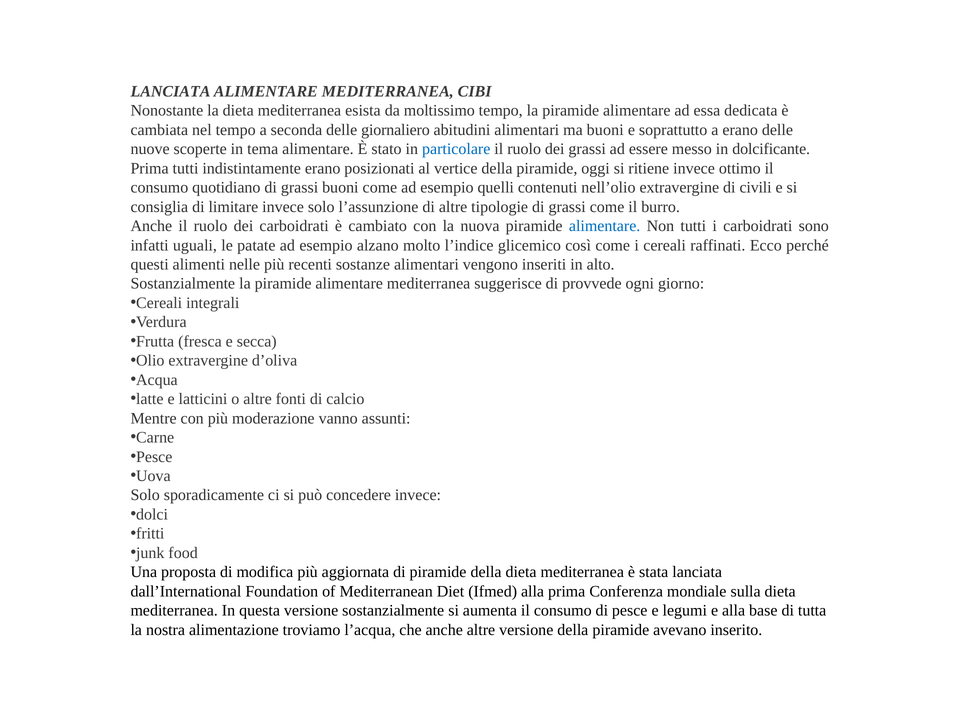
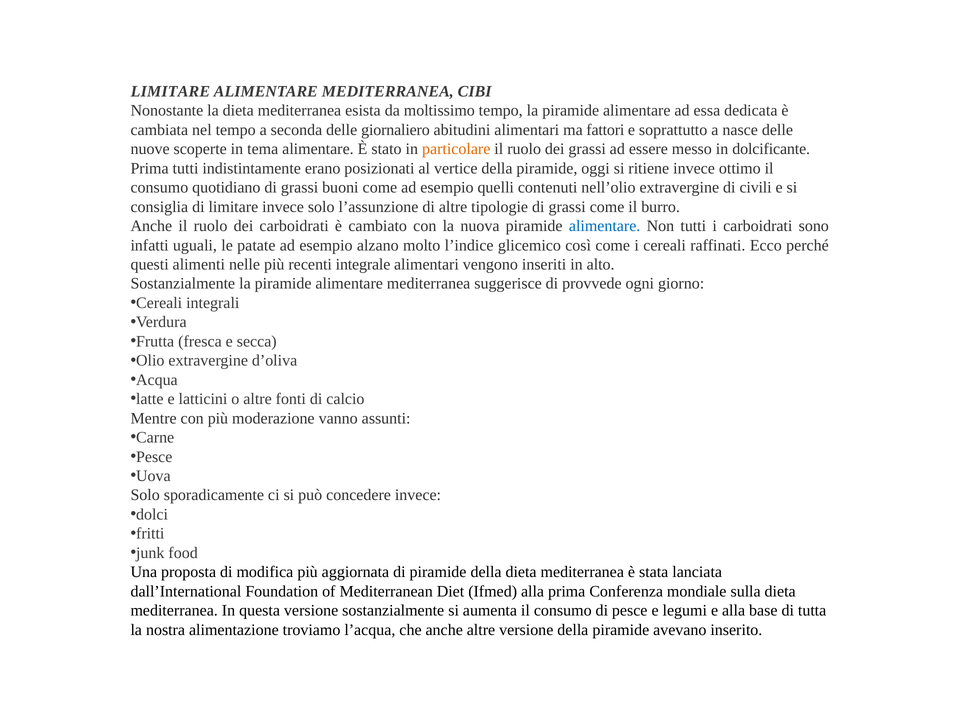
LANCIATA at (170, 91): LANCIATA -> LIMITARE
ma buoni: buoni -> fattori
a erano: erano -> nasce
particolare colour: blue -> orange
sostanze: sostanze -> integrale
